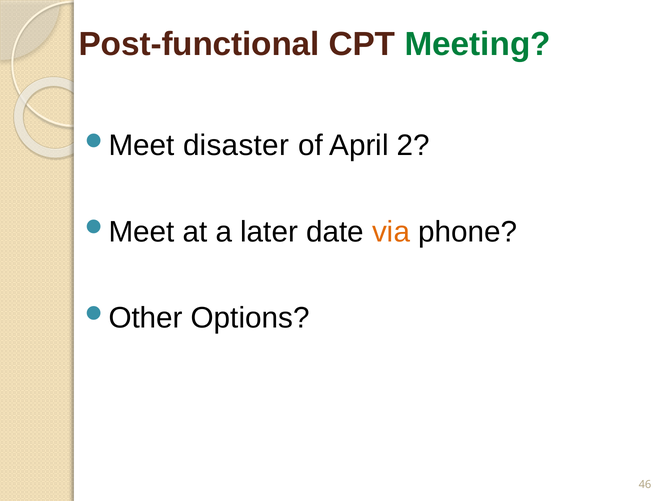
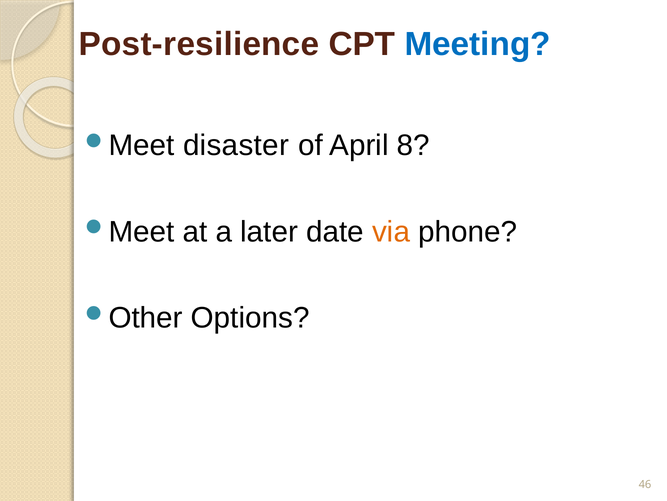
Post-functional: Post-functional -> Post-resilience
Meeting colour: green -> blue
2: 2 -> 8
